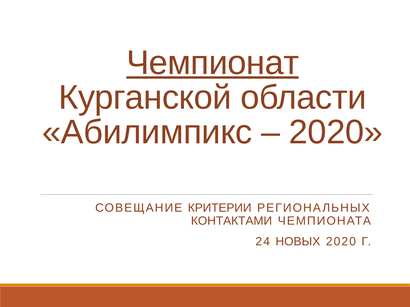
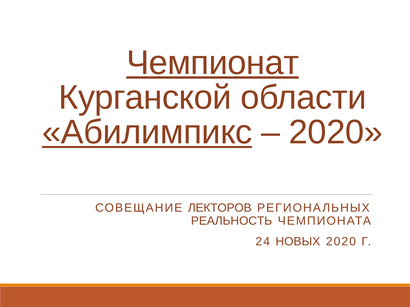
Абилимпикс underline: none -> present
КРИТЕРИИ: КРИТЕРИИ -> ЛЕКТОРОВ
КОНТАКТАМИ: КОНТАКТАМИ -> РЕАЛЬНОСТЬ
